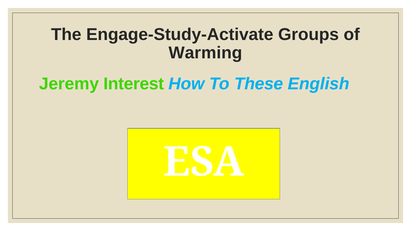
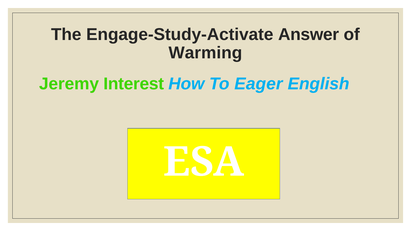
Groups: Groups -> Answer
These: These -> Eager
